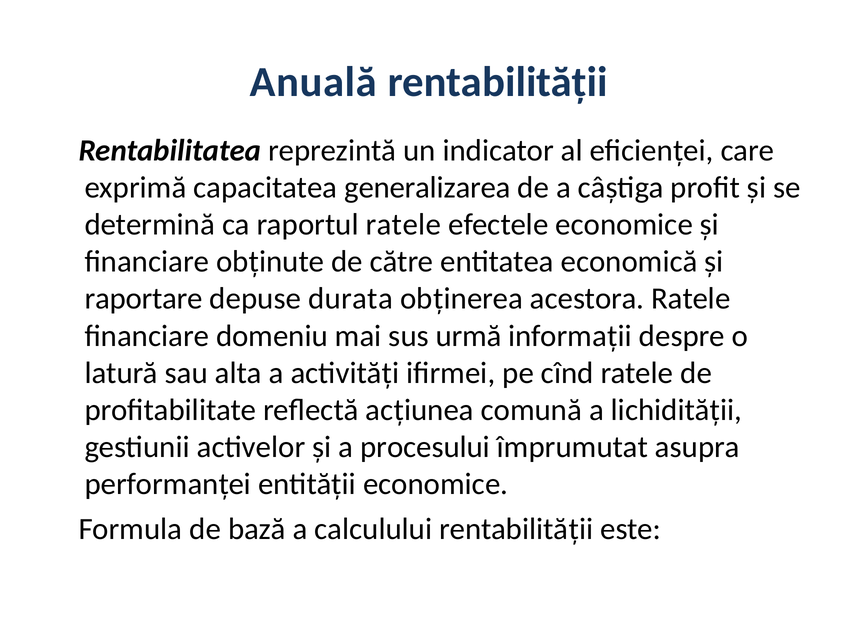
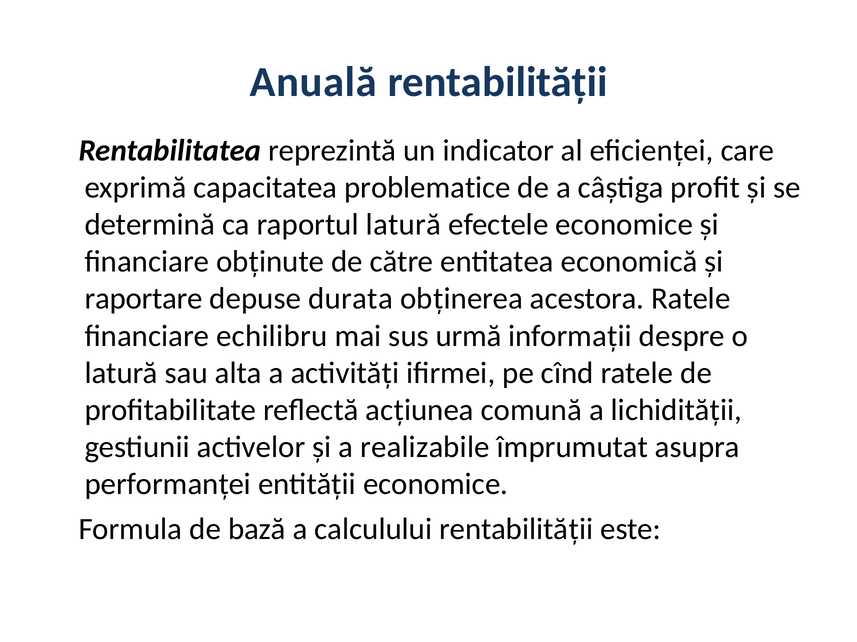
generalizarea: generalizarea -> problematice
raportul ratele: ratele -> latură
domeniu: domeniu -> echilibru
procesului: procesului -> realizabile
